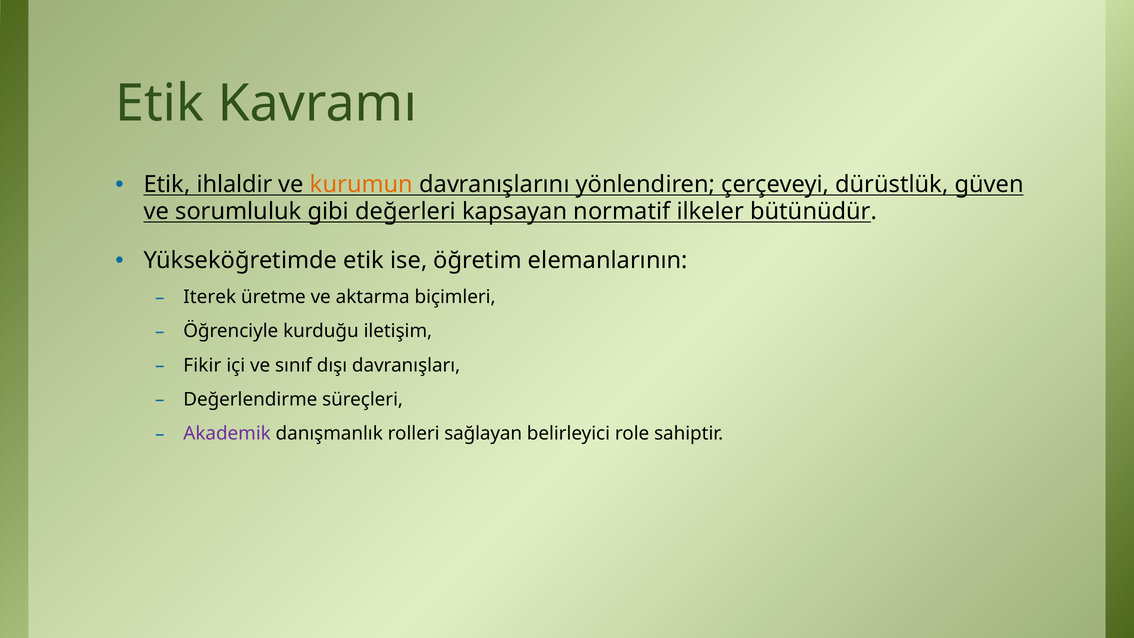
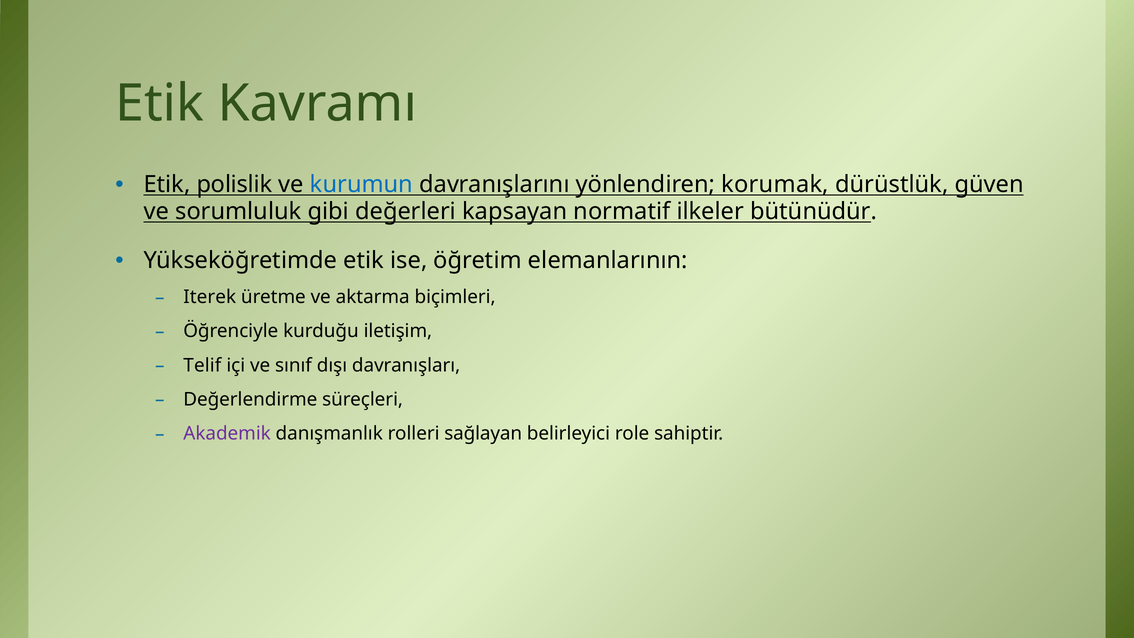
ihlaldir: ihlaldir -> polislik
kurumun colour: orange -> blue
çerçeveyi: çerçeveyi -> korumak
Fikir: Fikir -> Telif
